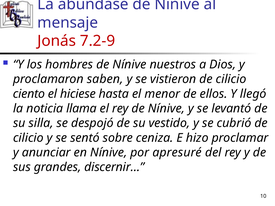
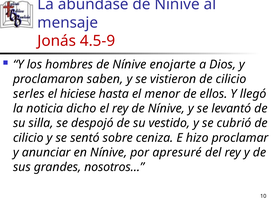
7.2-9: 7.2-9 -> 4.5-9
nuestros: nuestros -> enojarte
ciento: ciento -> serles
llama: llama -> dicho
discernir…: discernir… -> nosotros…
